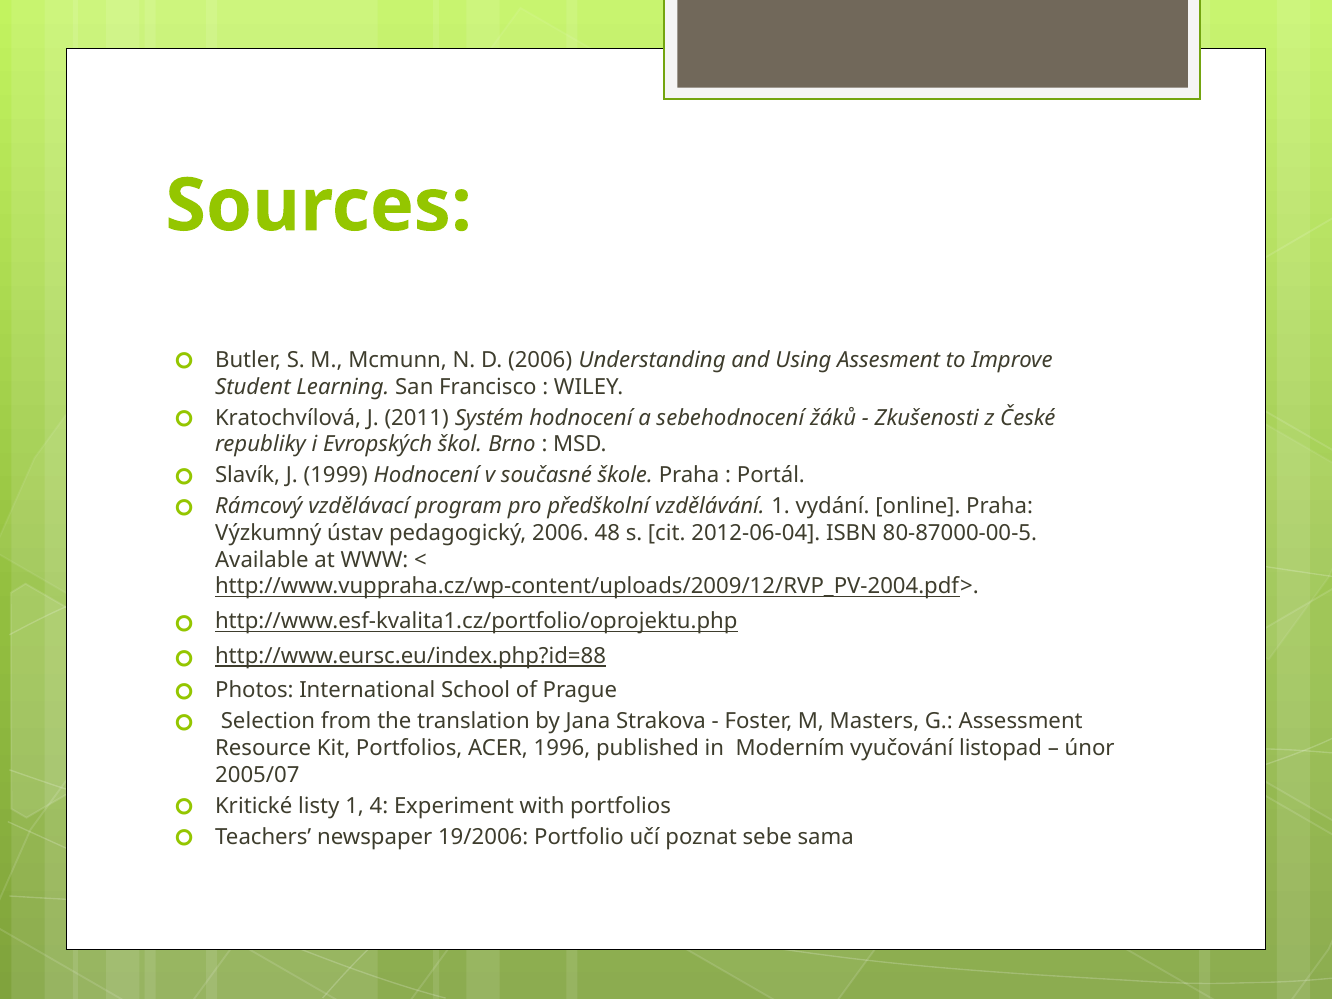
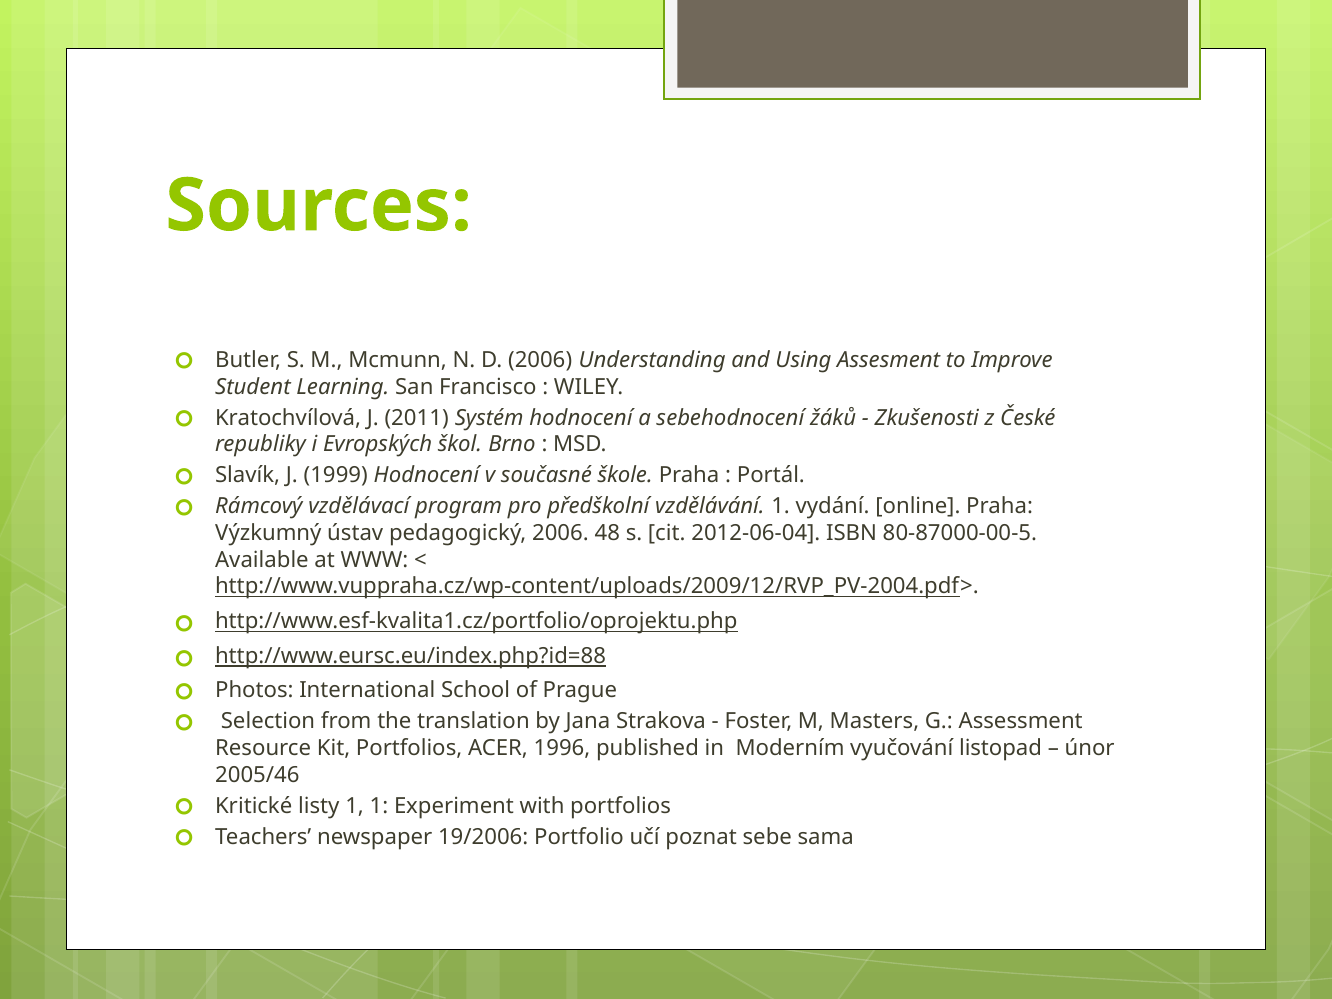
2005/07: 2005/07 -> 2005/46
1 4: 4 -> 1
